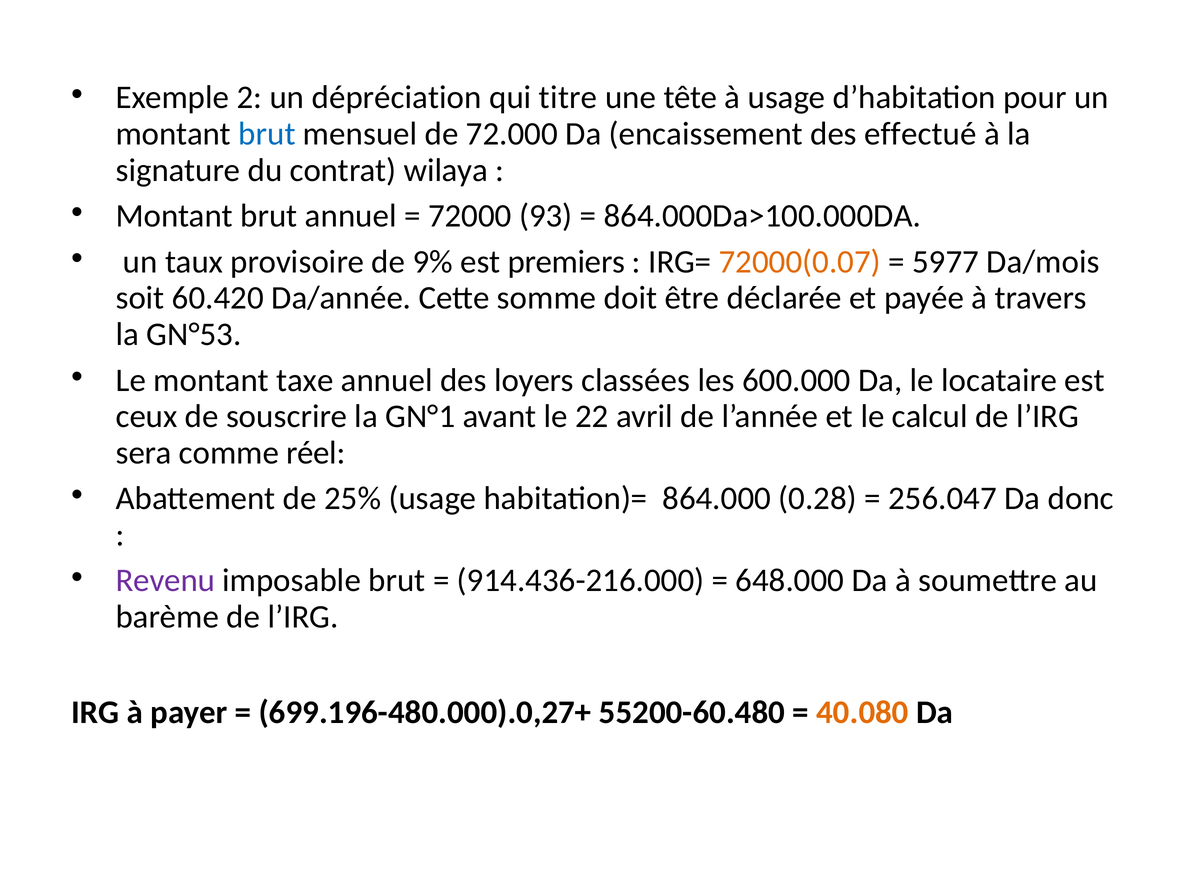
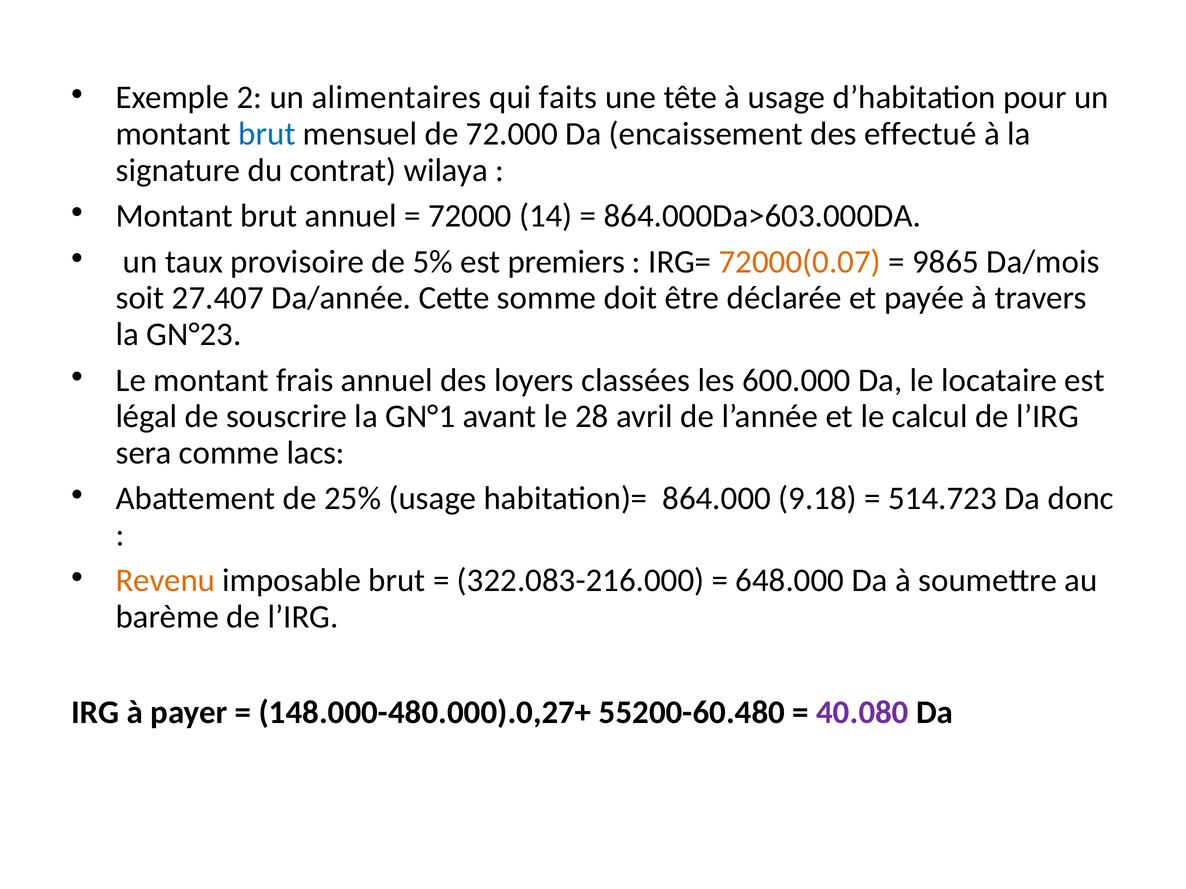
dépréciation: dépréciation -> alimentaires
titre: titre -> faits
93: 93 -> 14
864.000Da>100.000DA: 864.000Da>100.000DA -> 864.000Da>603.000DA
9%: 9% -> 5%
5977: 5977 -> 9865
60.420: 60.420 -> 27.407
GN°53: GN°53 -> GN°23
taxe: taxe -> frais
ceux: ceux -> légal
22: 22 -> 28
réel: réel -> lacs
0.28: 0.28 -> 9.18
256.047: 256.047 -> 514.723
Revenu colour: purple -> orange
914.436-216.000: 914.436-216.000 -> 322.083-216.000
699.196-480.000).0,27+: 699.196-480.000).0,27+ -> 148.000-480.000).0,27+
40.080 colour: orange -> purple
